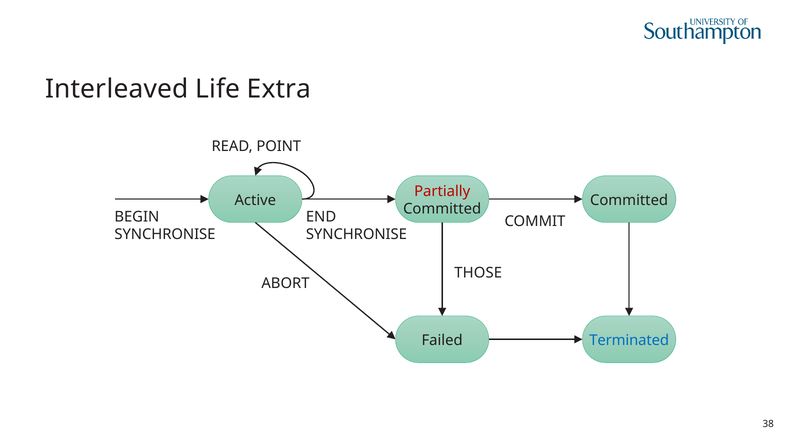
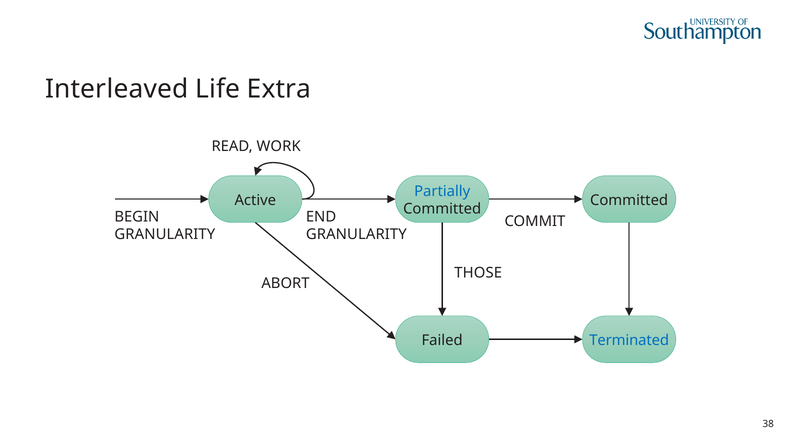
POINT: POINT -> WORK
Partially colour: red -> blue
SYNCHRONISE at (165, 234): SYNCHRONISE -> GRANULARITY
SYNCHRONISE at (356, 234): SYNCHRONISE -> GRANULARITY
